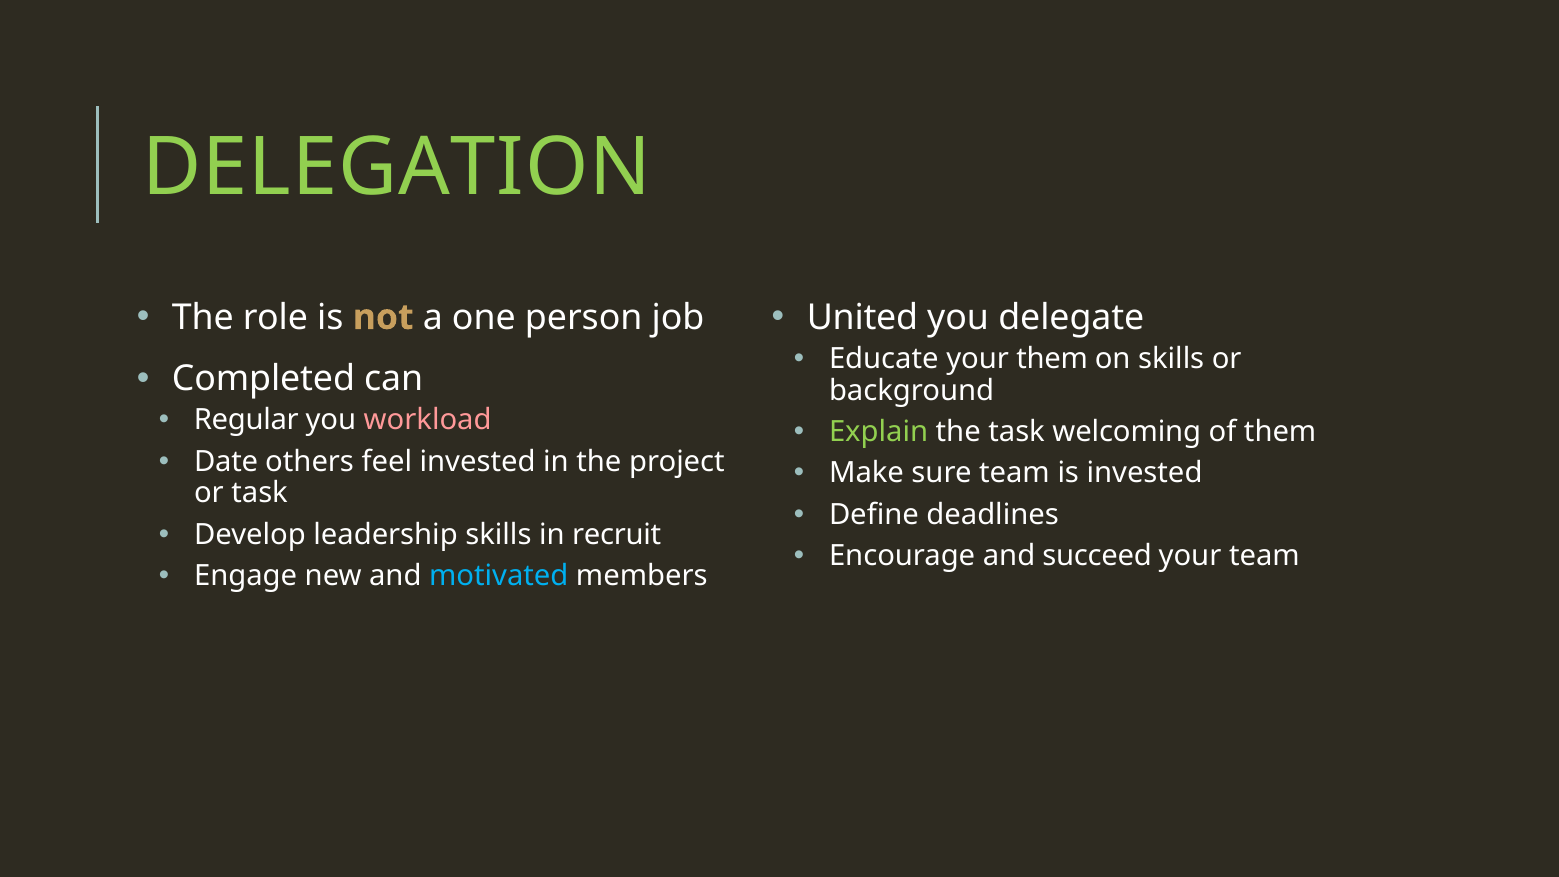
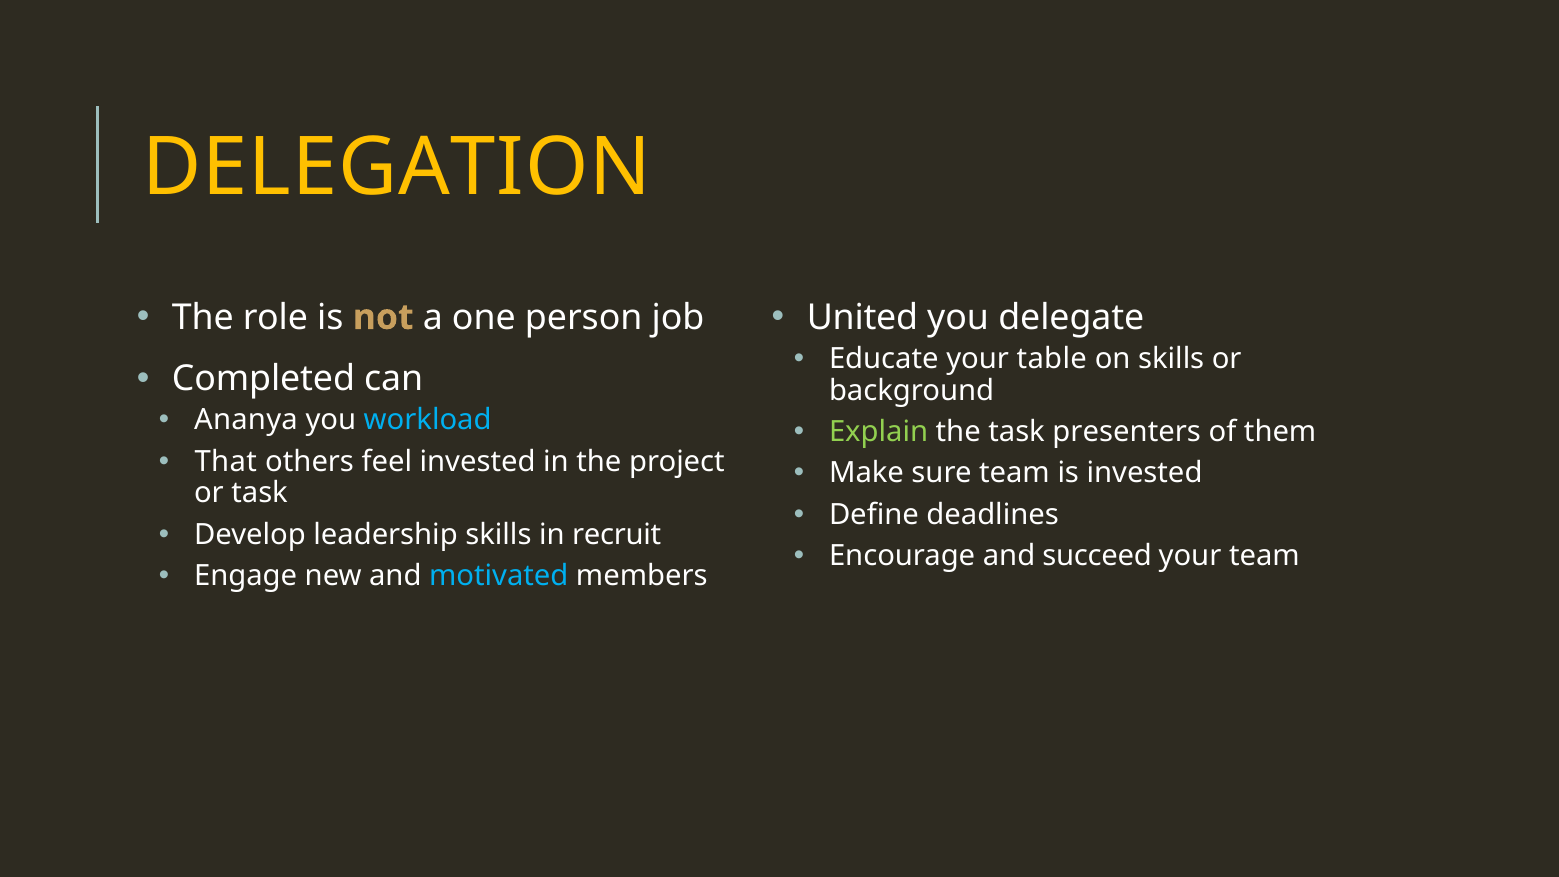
DELEGATION colour: light green -> yellow
your them: them -> table
Regular: Regular -> Ananya
workload colour: pink -> light blue
welcoming: welcoming -> presenters
Date: Date -> That
